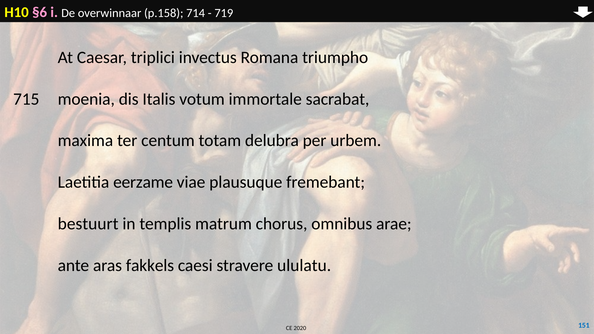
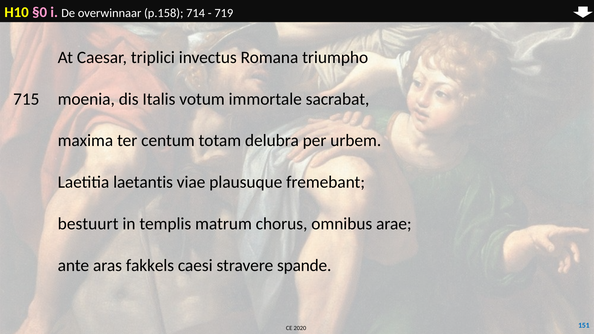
§6: §6 -> §0
eerzame: eerzame -> laetantis
ululatu: ululatu -> spande
